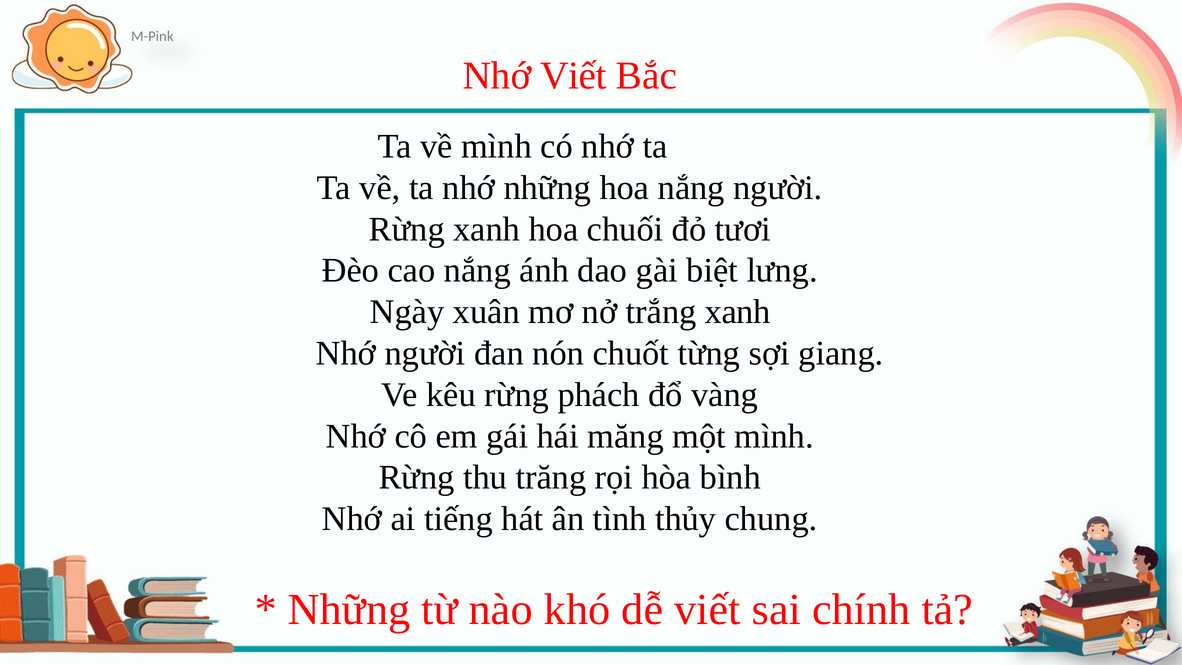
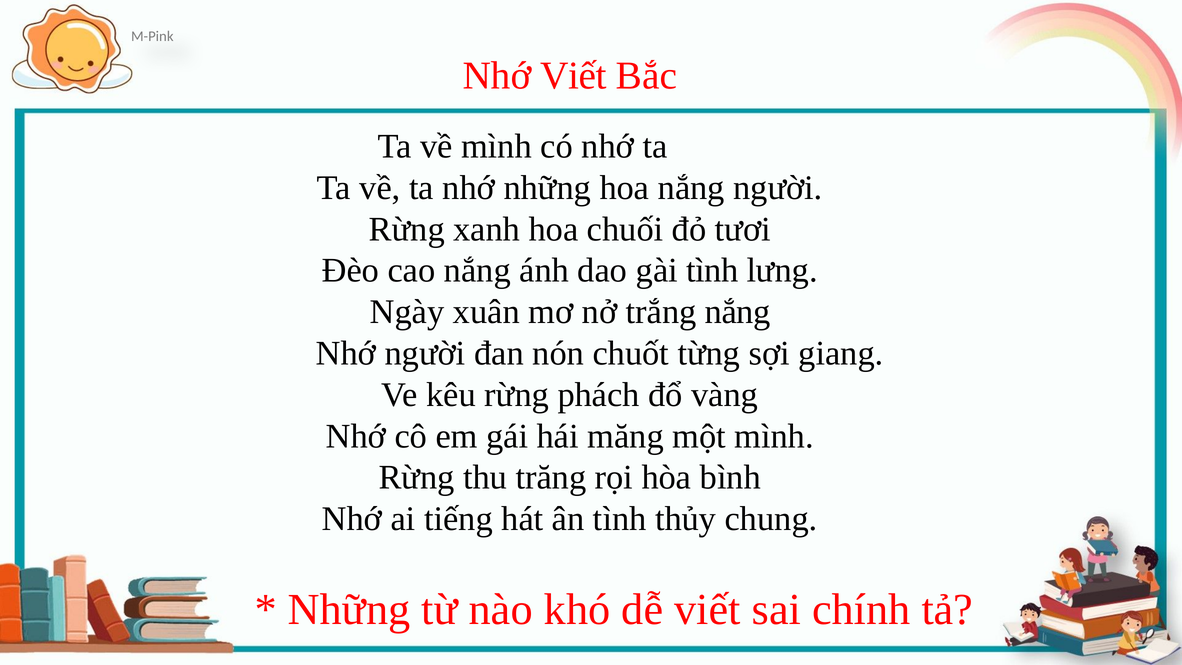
gài biệt: biệt -> tình
trắng xanh: xanh -> nắng
